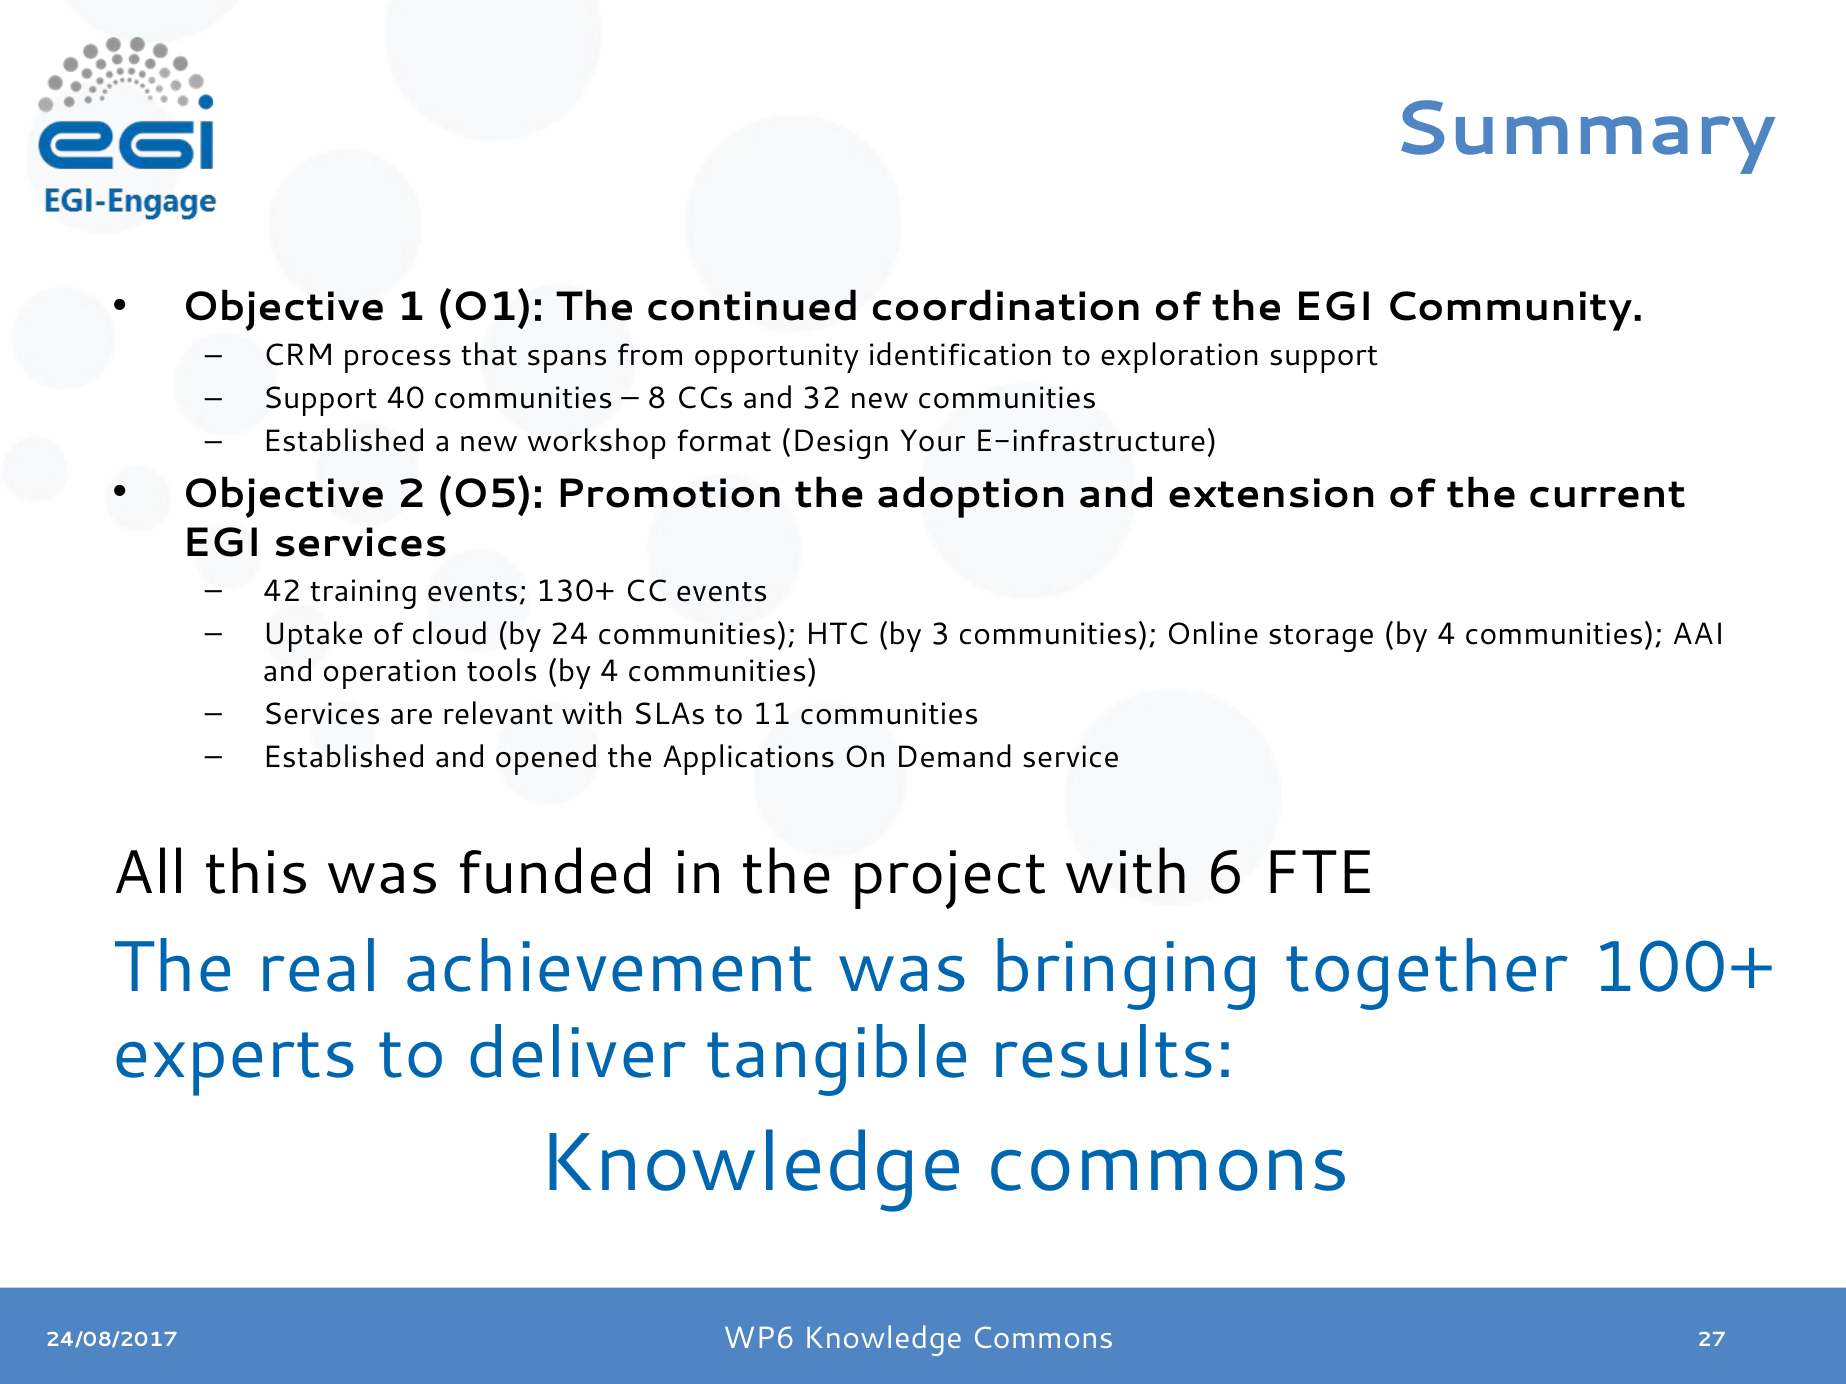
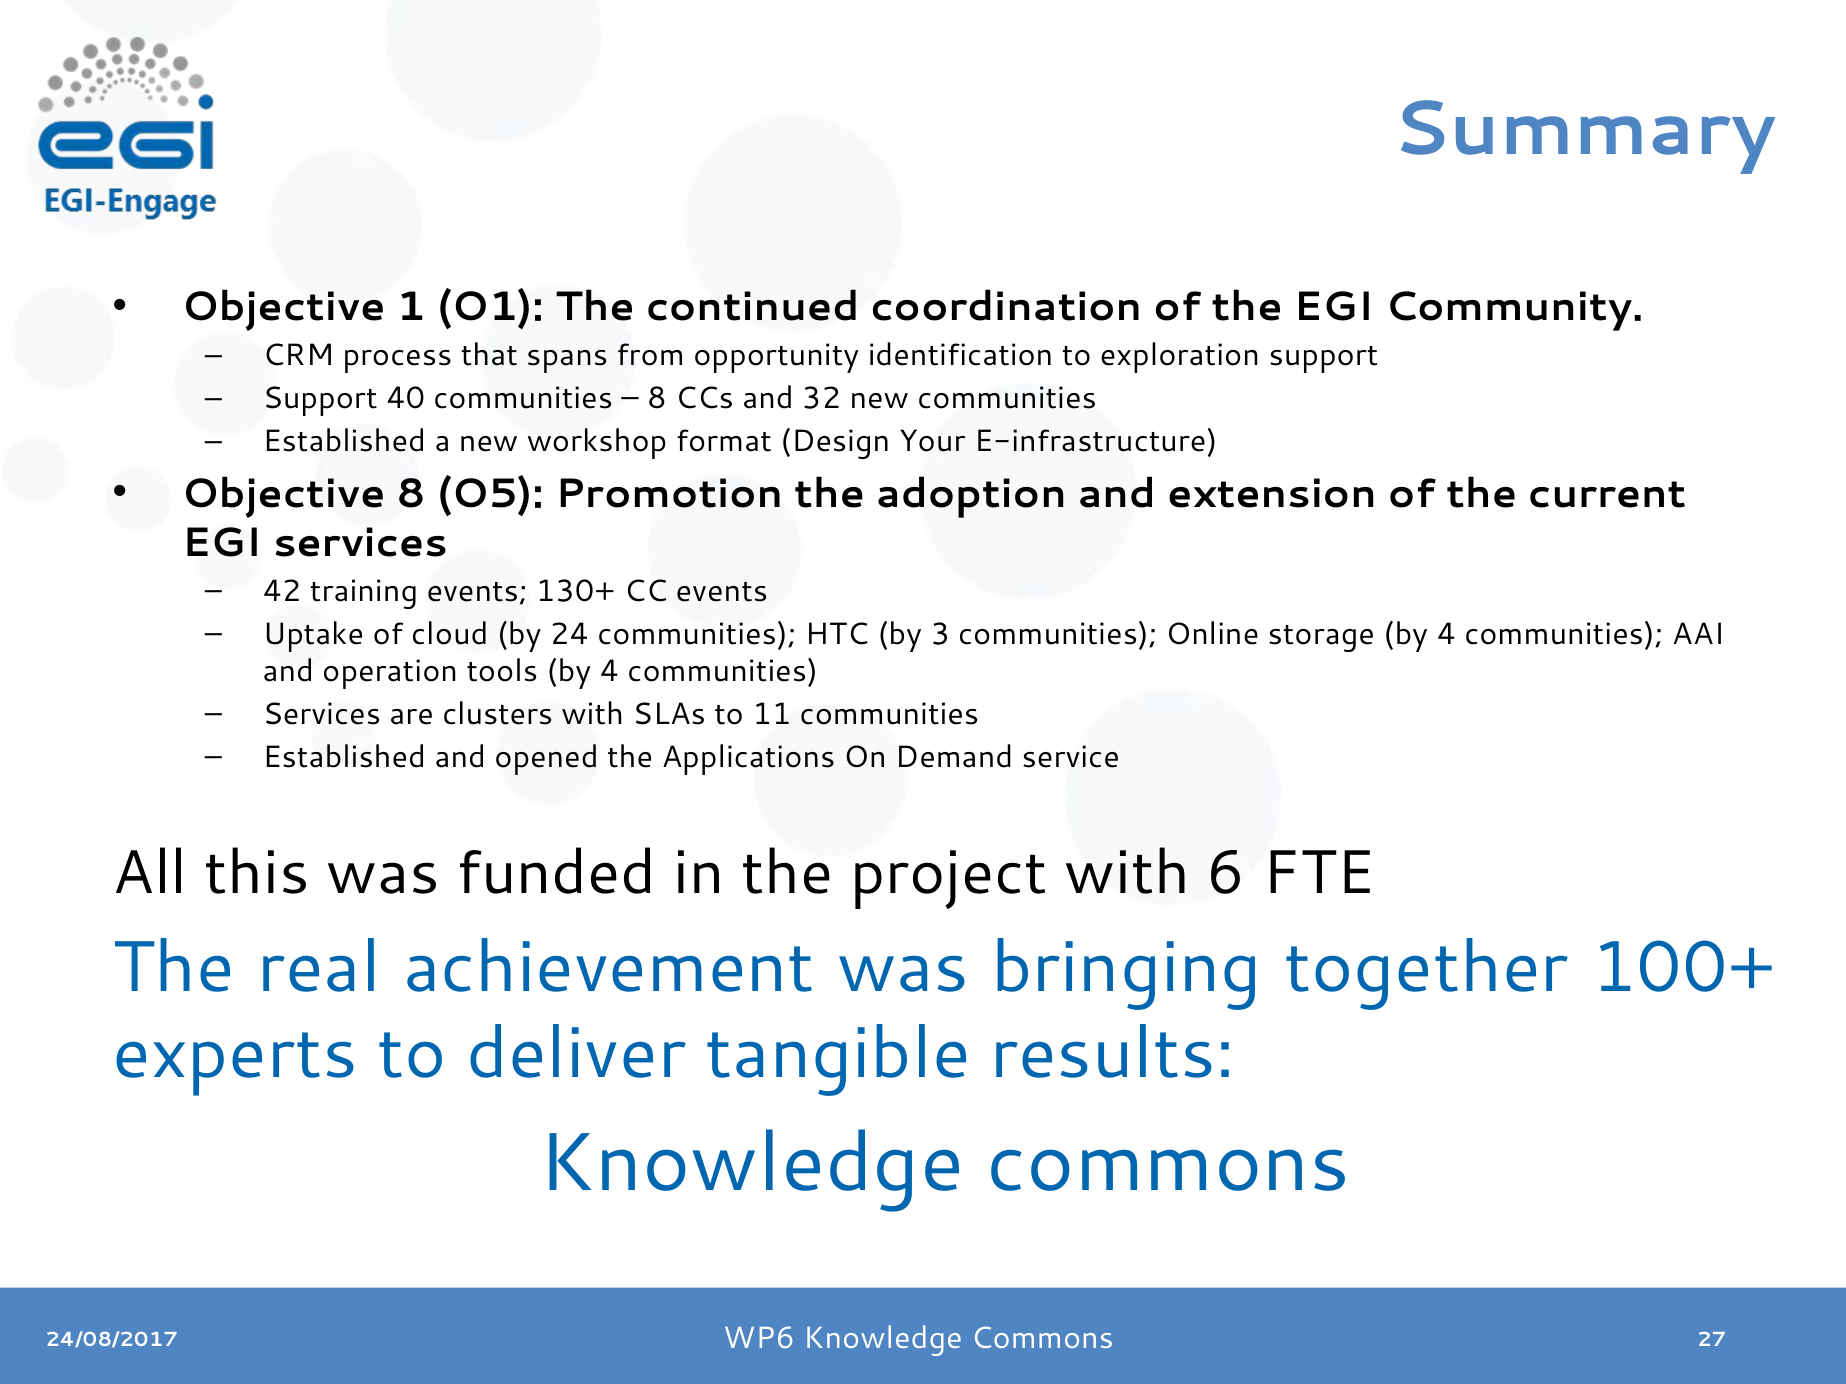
Objective 2: 2 -> 8
relevant: relevant -> clusters
